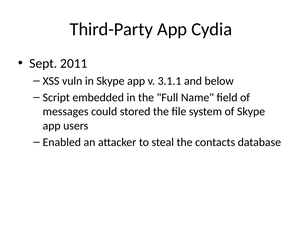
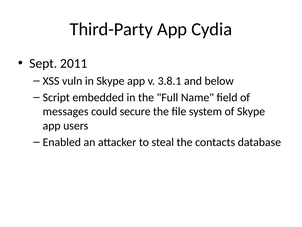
3.1.1: 3.1.1 -> 3.8.1
stored: stored -> secure
